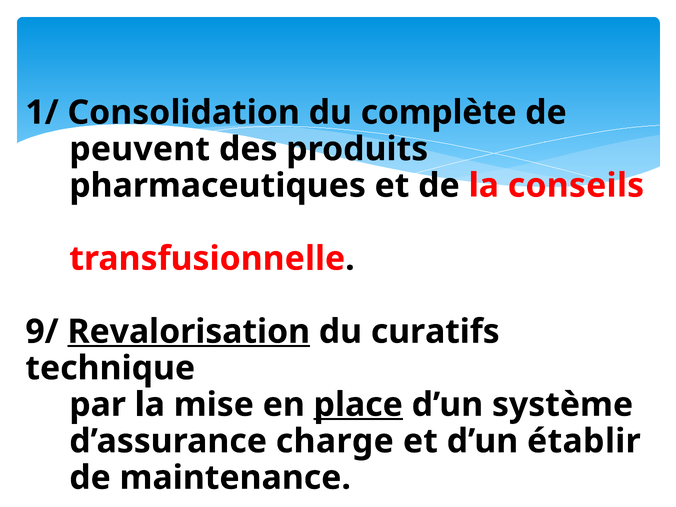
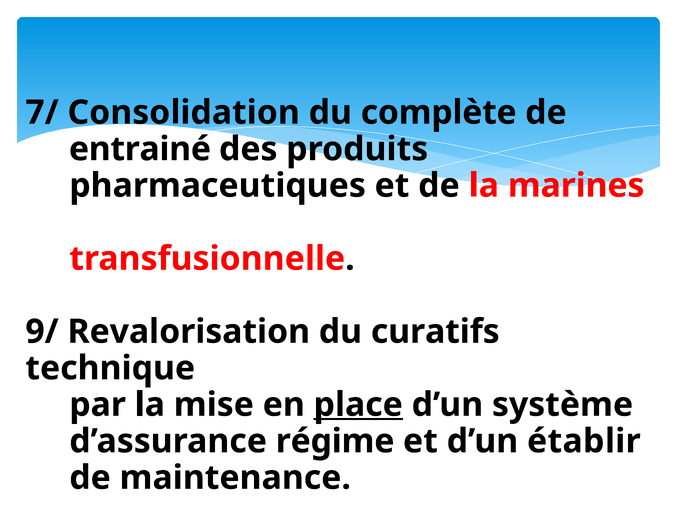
1/: 1/ -> 7/
peuvent: peuvent -> entrainé
conseils: conseils -> marines
Revalorisation underline: present -> none
charge: charge -> régime
